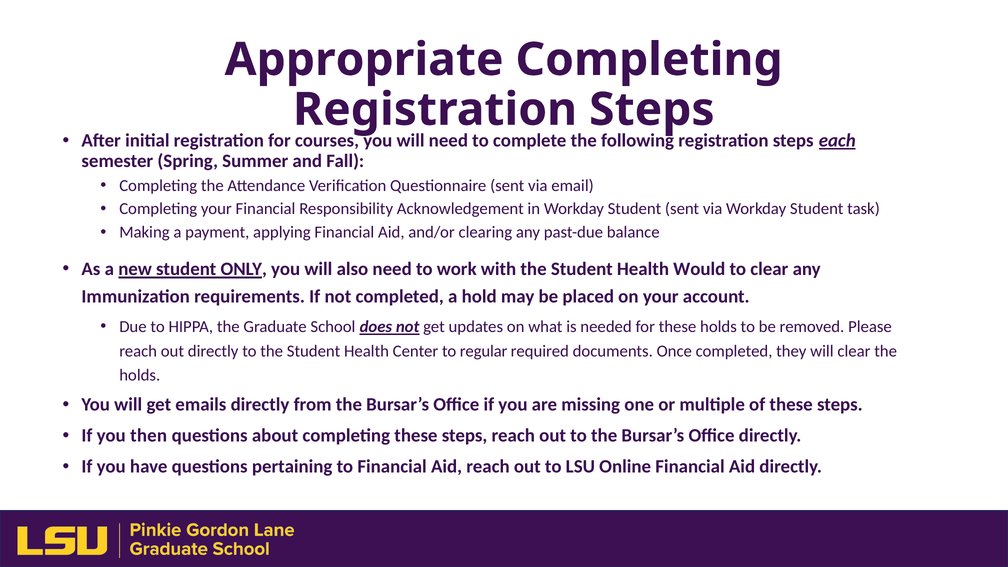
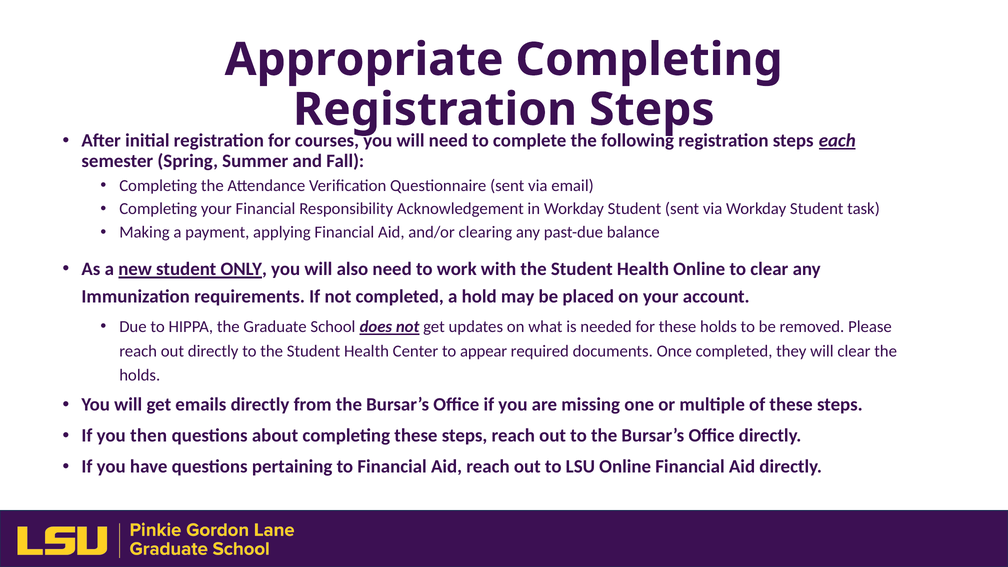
Health Would: Would -> Online
regular: regular -> appear
